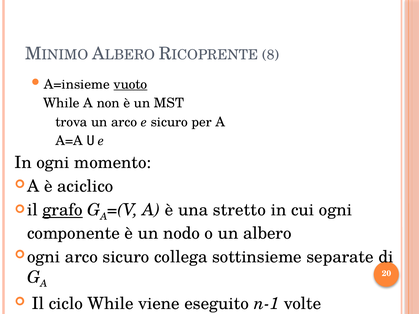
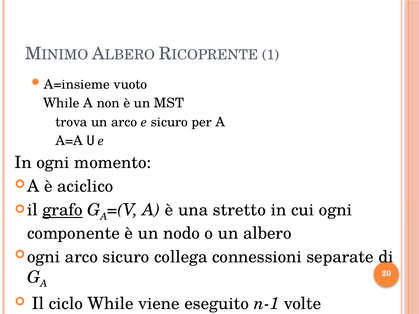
8: 8 -> 1
vuoto underline: present -> none
sottinsieme: sottinsieme -> connessioni
